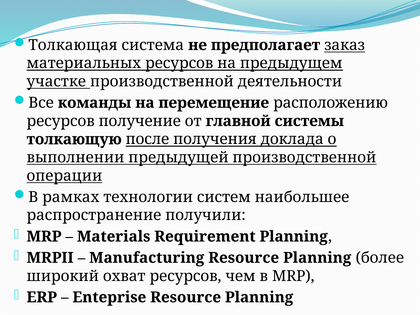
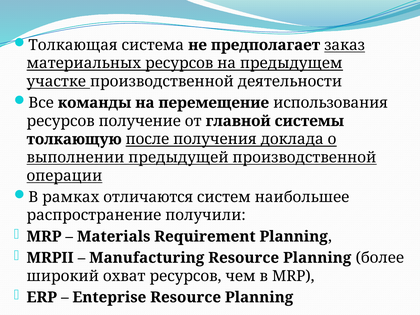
расположению: расположению -> использования
технологии: технологии -> отличаются
